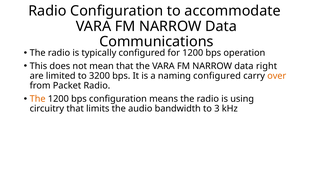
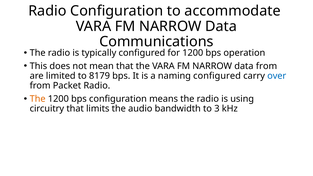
data right: right -> from
3200: 3200 -> 8179
over colour: orange -> blue
